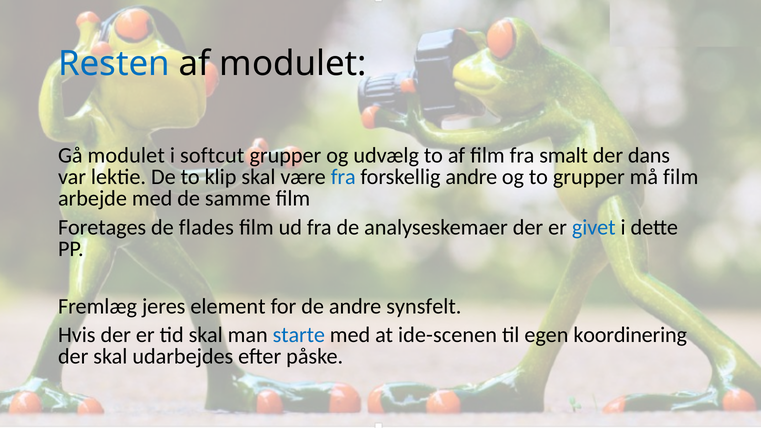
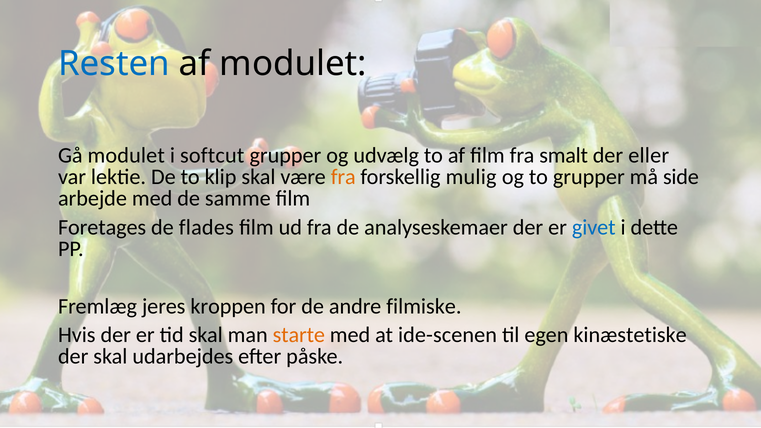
dans: dans -> eller
fra at (343, 177) colour: blue -> orange
forskellig andre: andre -> mulig
må film: film -> side
element: element -> kroppen
synsfelt: synsfelt -> filmiske
starte colour: blue -> orange
koordinering: koordinering -> kinæstetiske
